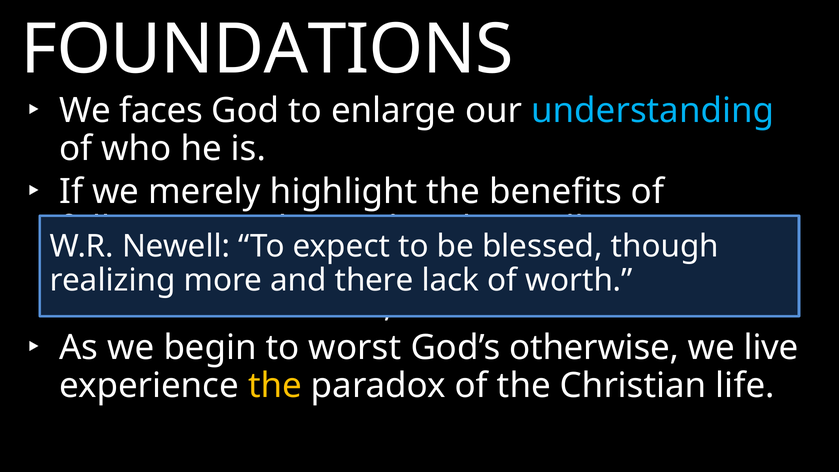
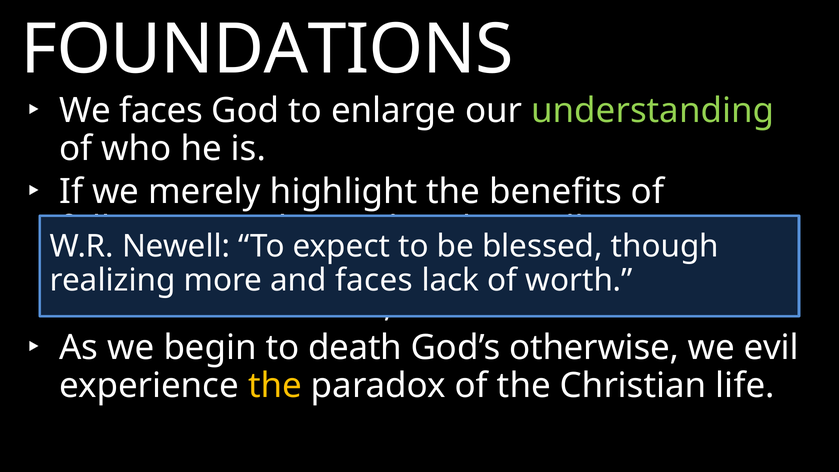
understanding colour: light blue -> light green
there at (374, 280): there -> faces
worst: worst -> death
live: live -> evil
